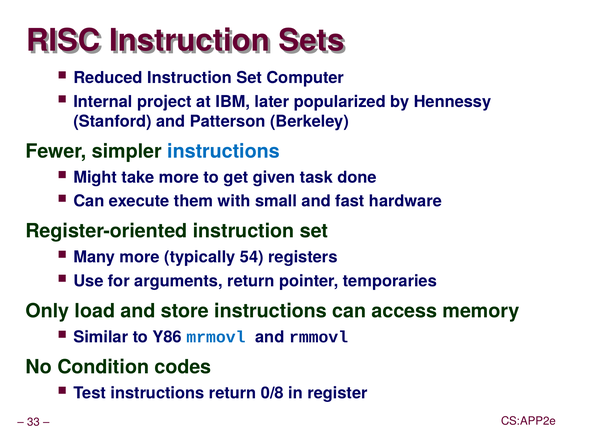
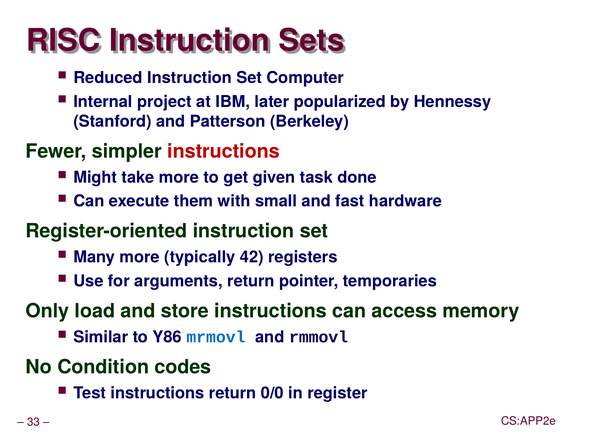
instructions at (224, 151) colour: blue -> red
54: 54 -> 42
0/8: 0/8 -> 0/0
